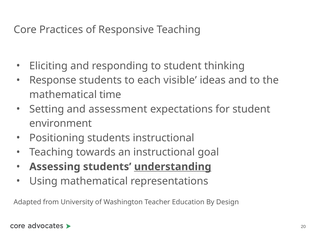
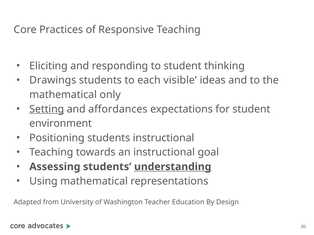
Response: Response -> Drawings
time: time -> only
Setting underline: none -> present
assessment: assessment -> affordances
